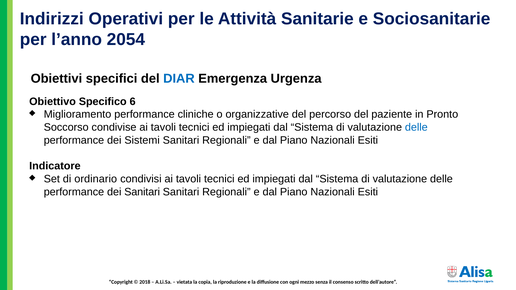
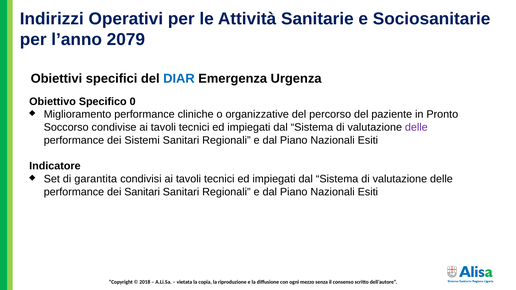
2054: 2054 -> 2079
6: 6 -> 0
delle at (416, 127) colour: blue -> purple
ordinario: ordinario -> garantita
